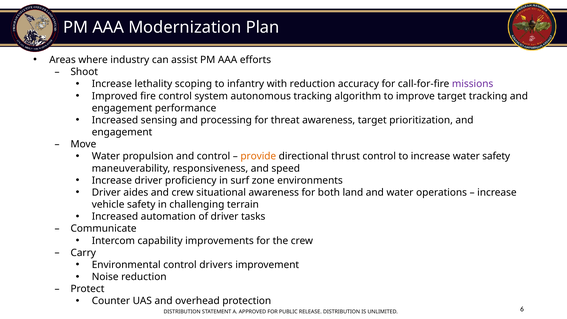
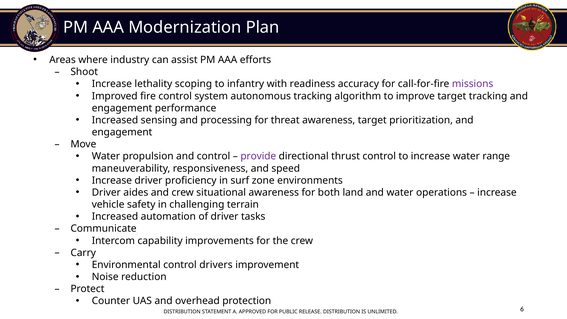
with reduction: reduction -> readiness
provide colour: orange -> purple
water safety: safety -> range
